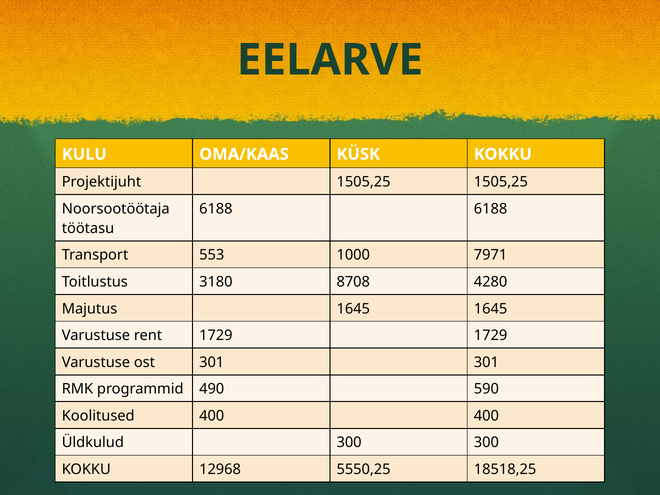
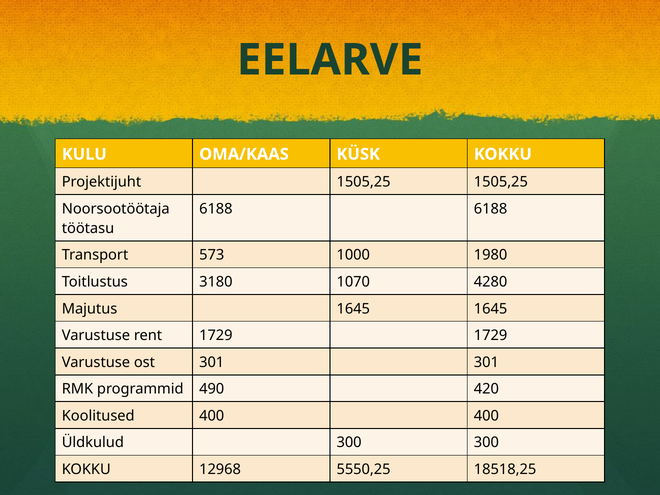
553: 553 -> 573
7971: 7971 -> 1980
8708: 8708 -> 1070
590: 590 -> 420
